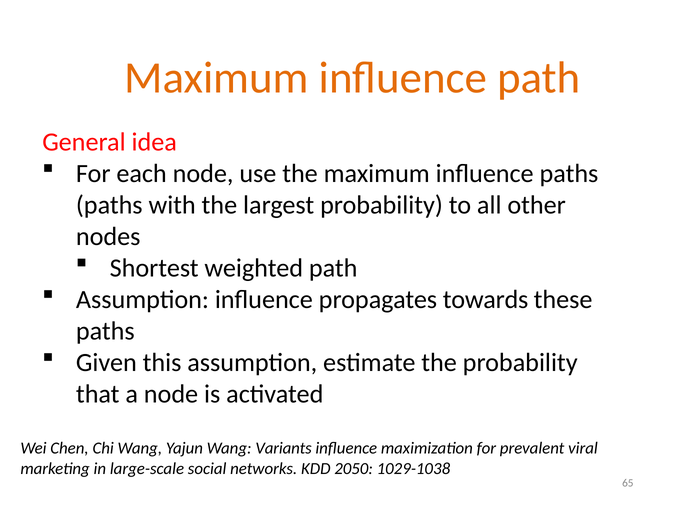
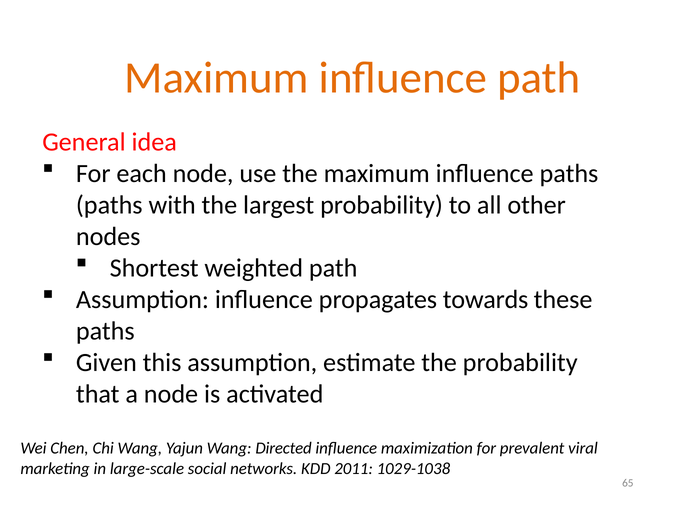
Variants: Variants -> Directed
2050: 2050 -> 2011
